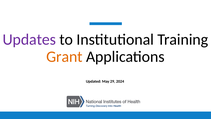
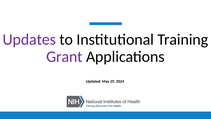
Grant colour: orange -> purple
